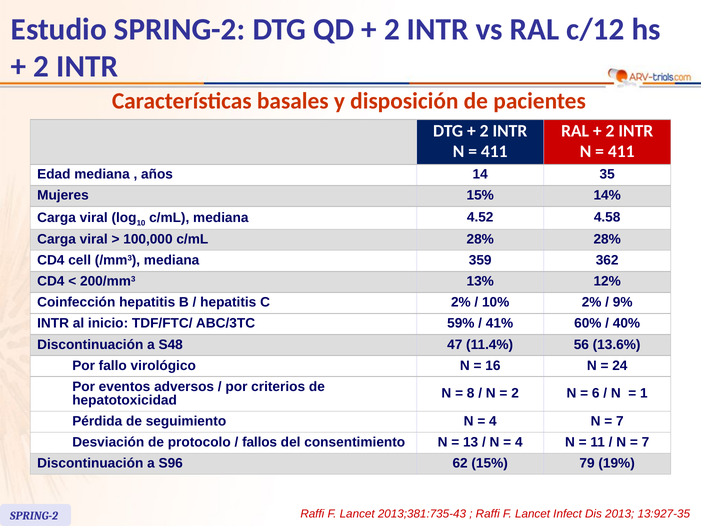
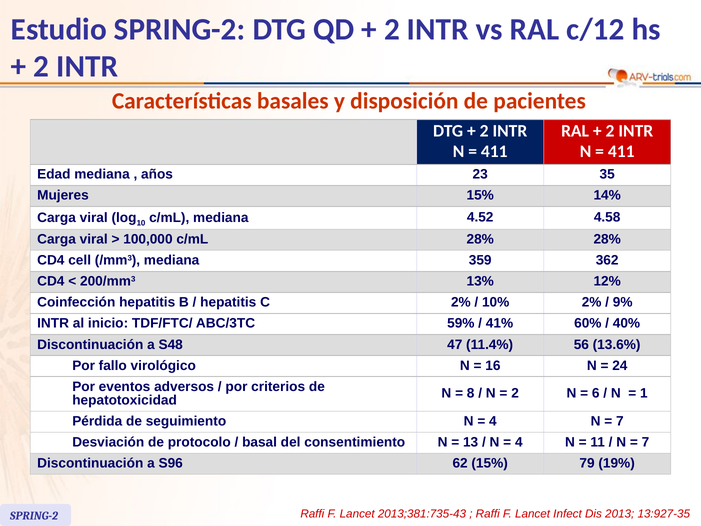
14: 14 -> 23
fallos: fallos -> basal
